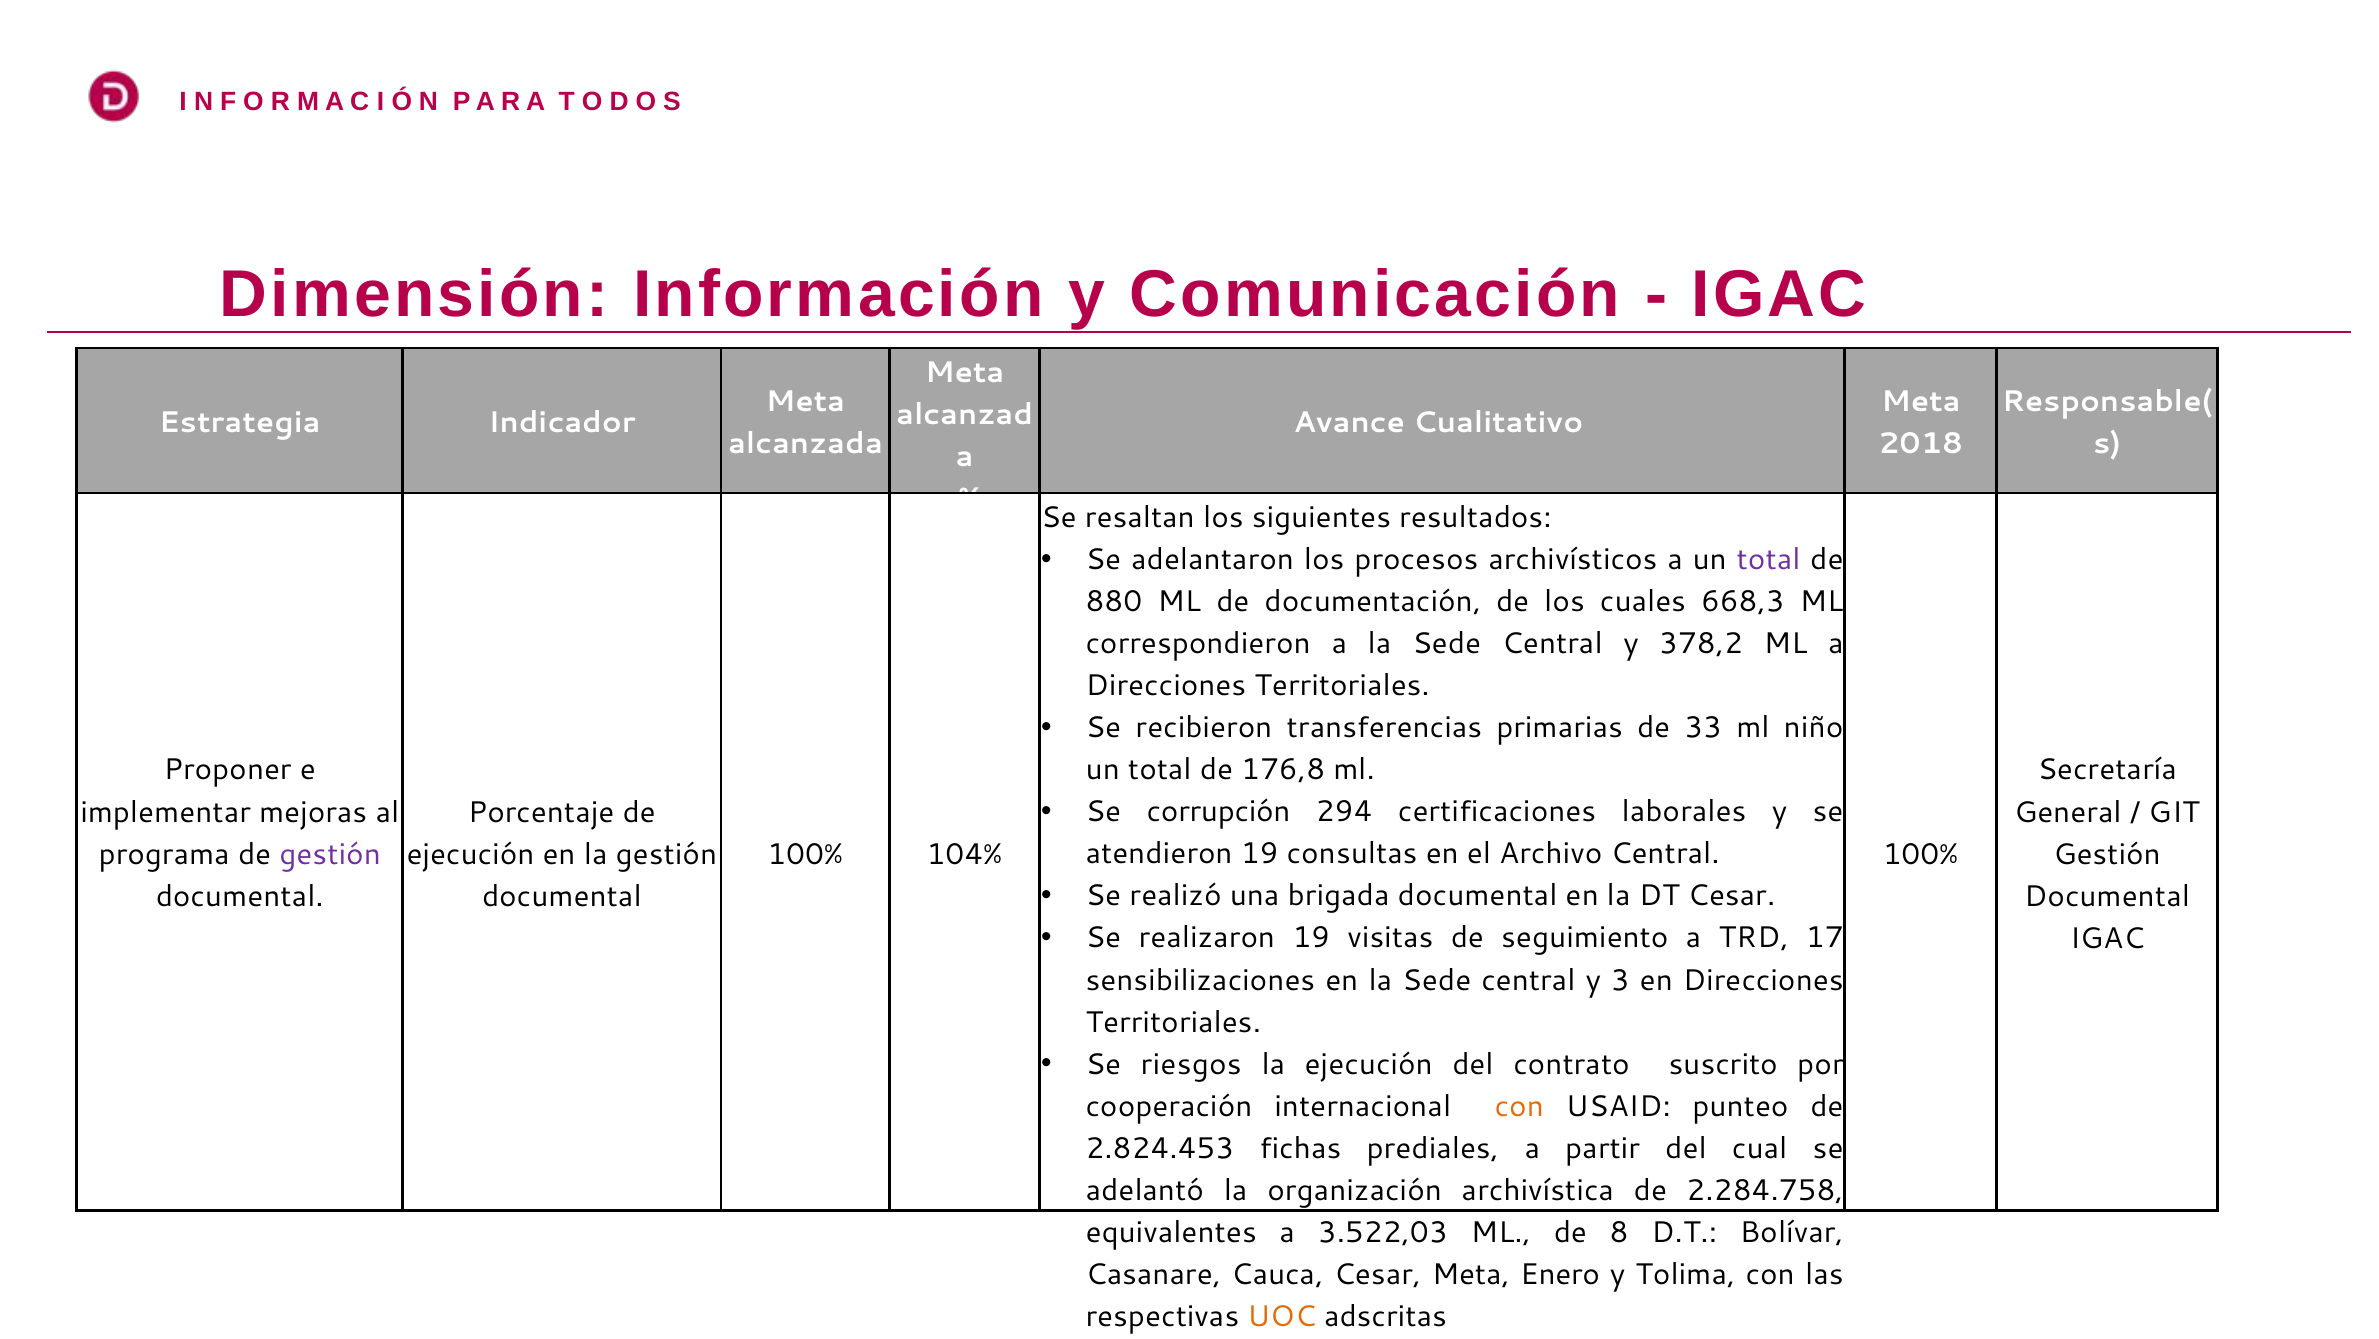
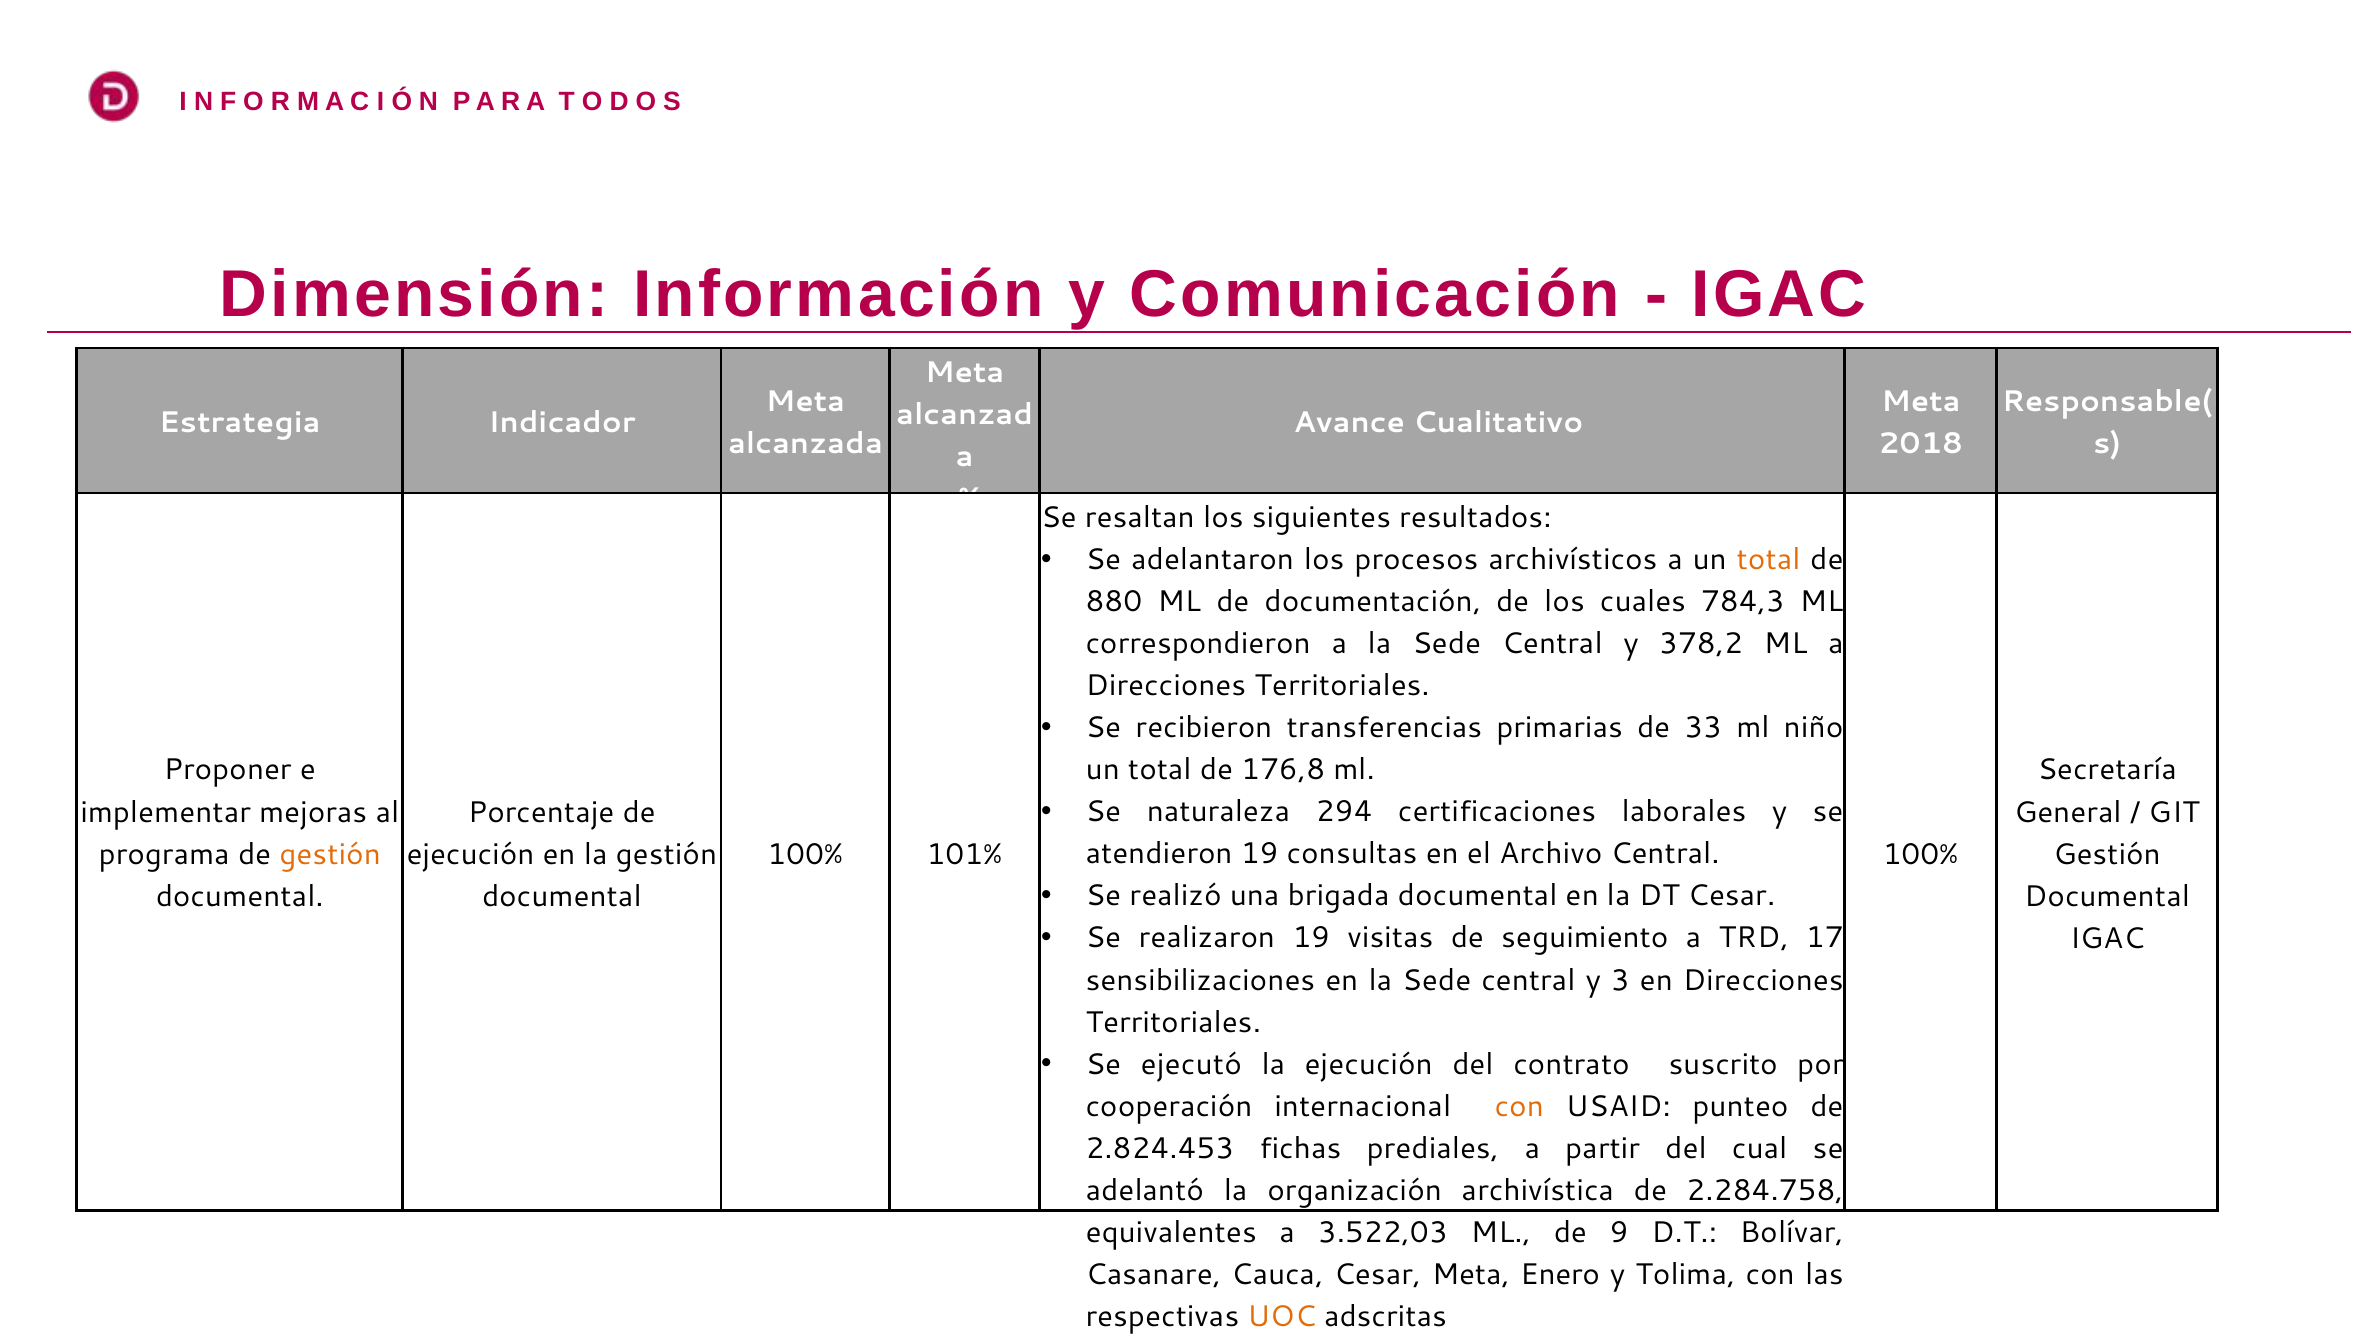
total at (1769, 559) colour: purple -> orange
668,3: 668,3 -> 784,3
corrupción: corrupción -> naturaleza
gestión at (330, 854) colour: purple -> orange
104%: 104% -> 101%
riesgos: riesgos -> ejecutó
8: 8 -> 9
